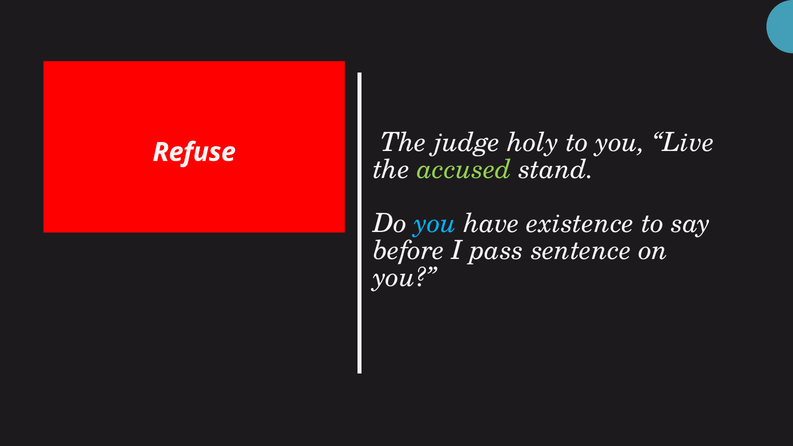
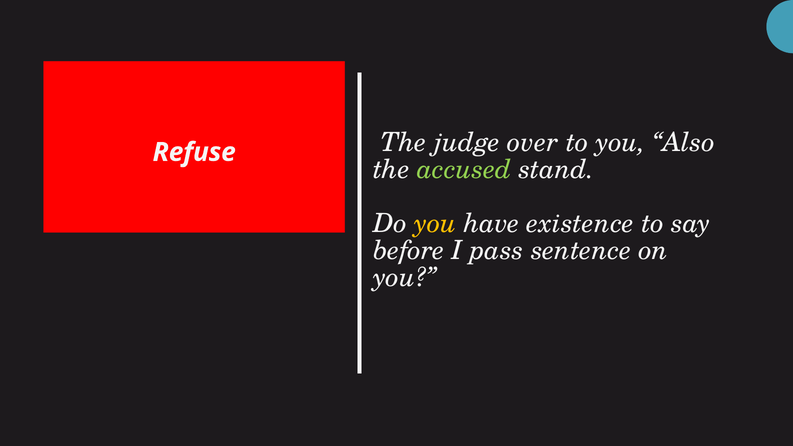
holy: holy -> over
Live: Live -> Also
you at (435, 224) colour: light blue -> yellow
